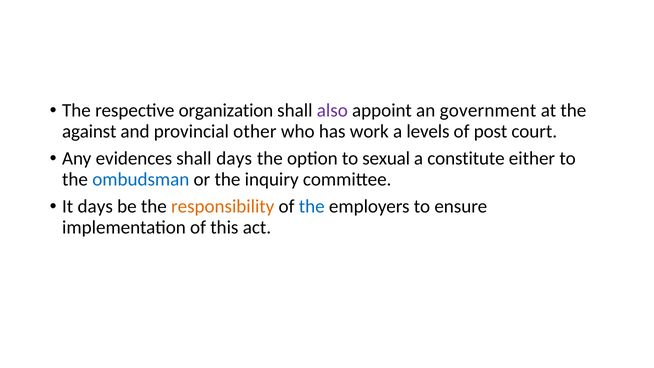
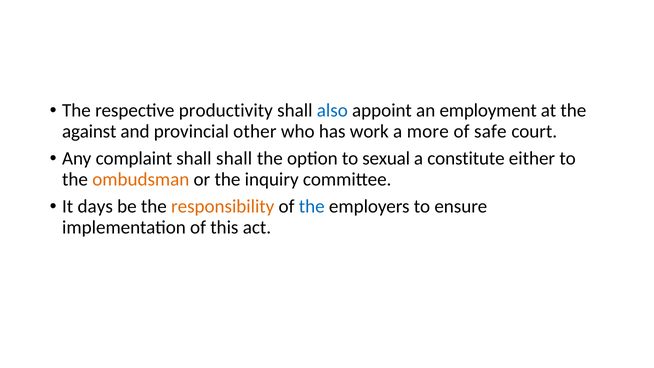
organization: organization -> productivity
also colour: purple -> blue
government: government -> employment
levels: levels -> more
post: post -> safe
evidences: evidences -> complaint
shall days: days -> shall
ombudsman colour: blue -> orange
